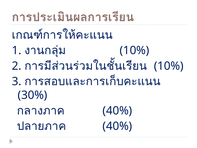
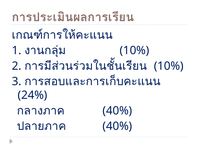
30%: 30% -> 24%
